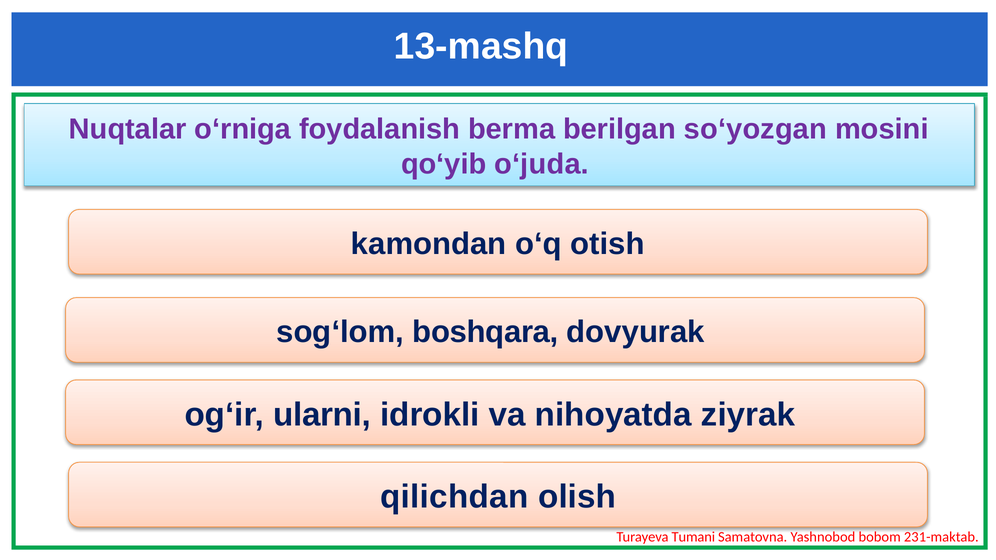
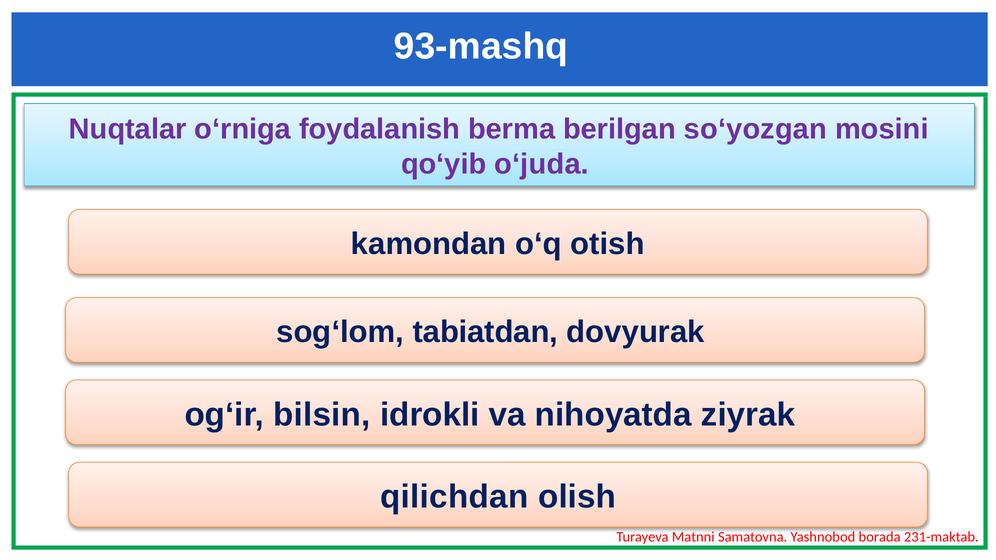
13-mashq: 13-mashq -> 93-mashq
boshqara: boshqara -> tabiatdan
ularni: ularni -> bilsin
Tumani: Tumani -> Matnni
bobom: bobom -> borada
